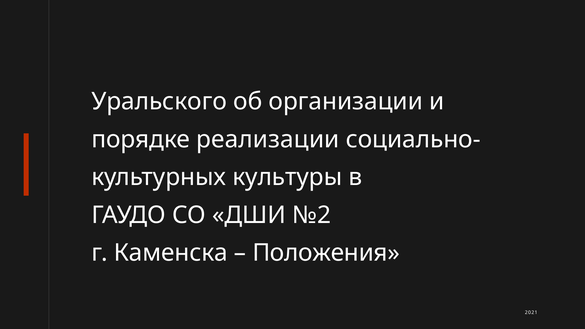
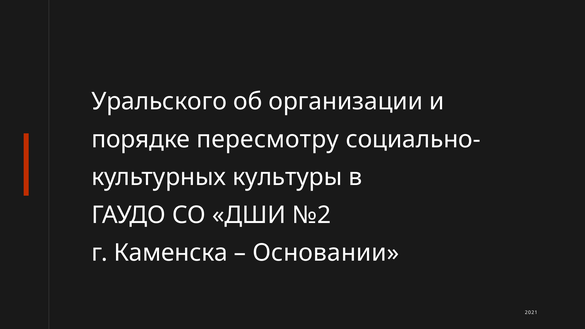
реализации: реализации -> пересмотру
Положения: Положения -> Основании
